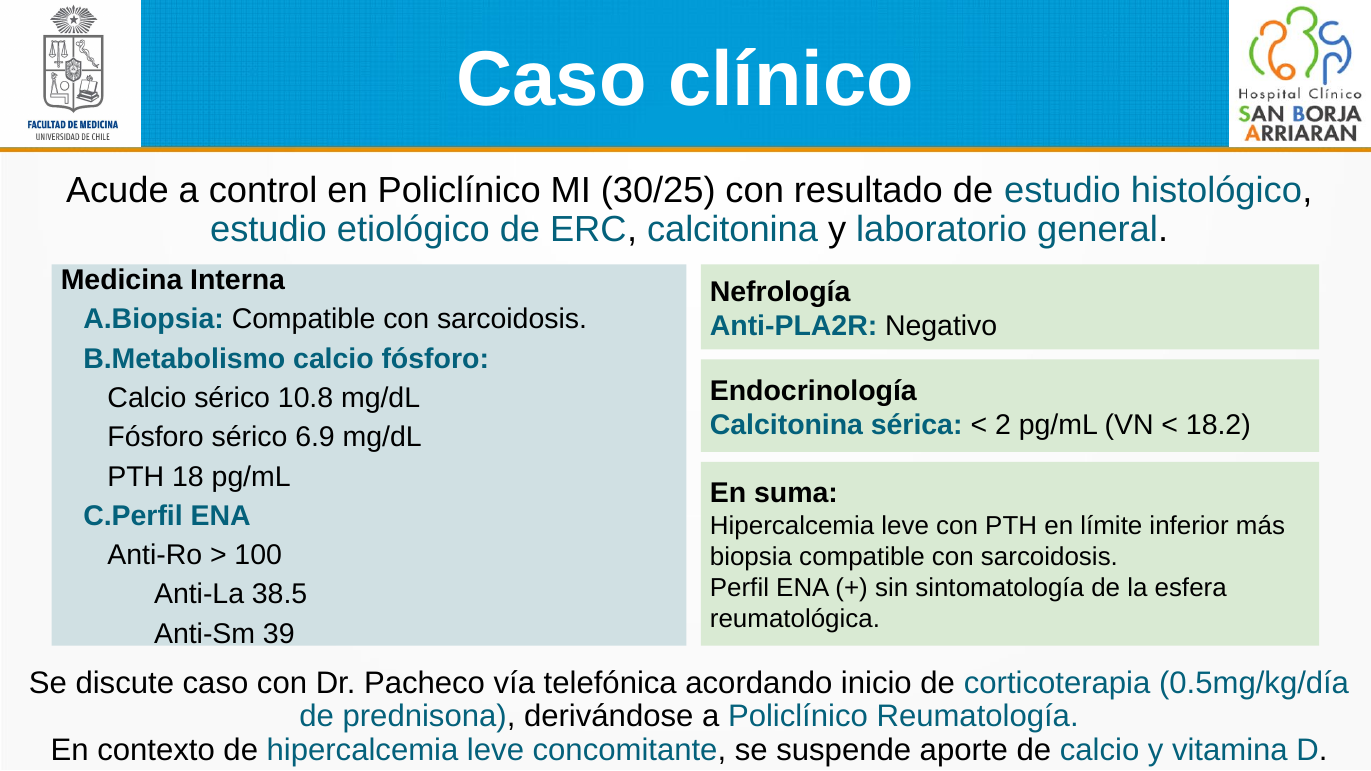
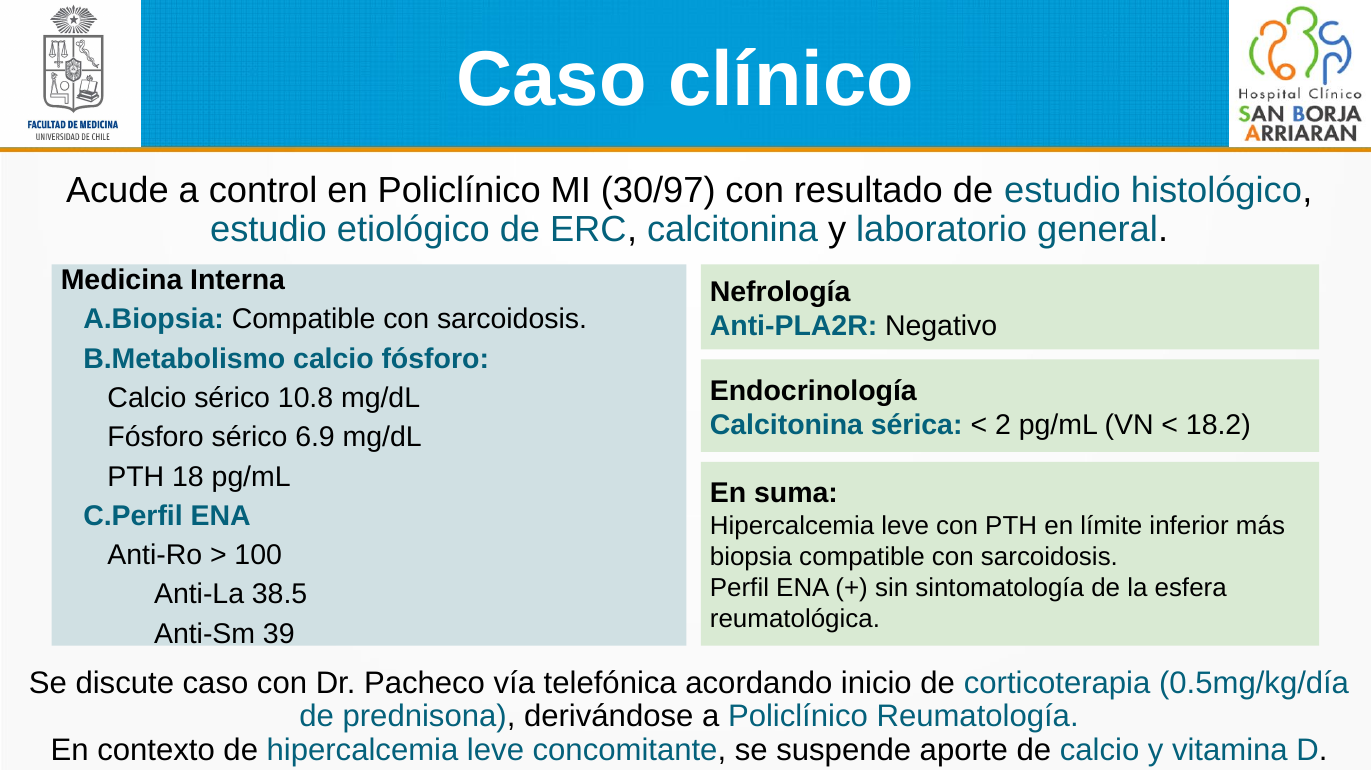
30/25: 30/25 -> 30/97
